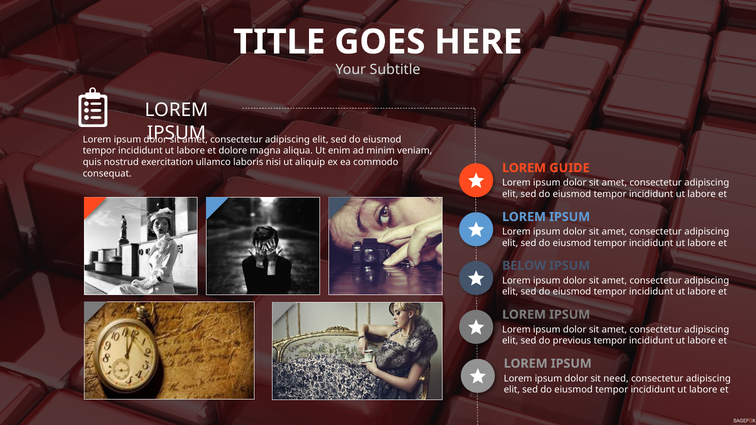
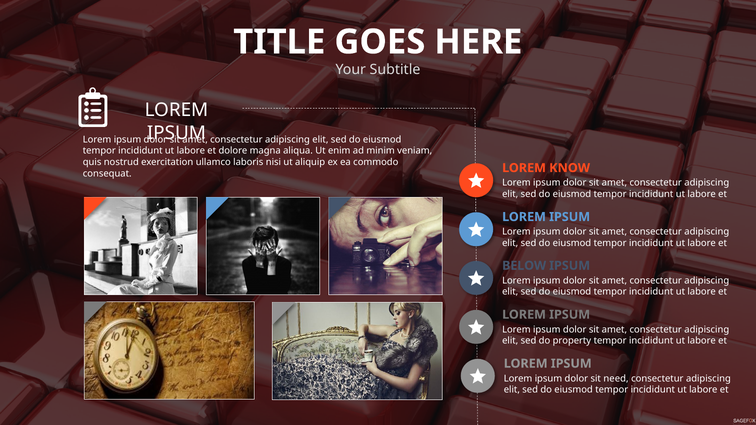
GUIDE: GUIDE -> KNOW
previous: previous -> property
